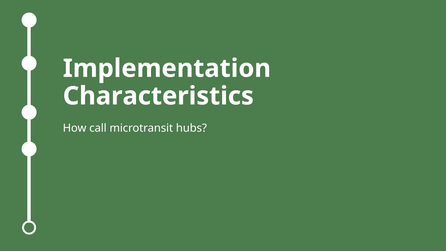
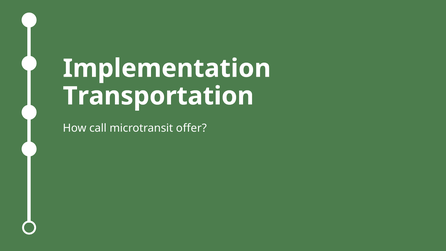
Characteristics: Characteristics -> Transportation
hubs: hubs -> offer
